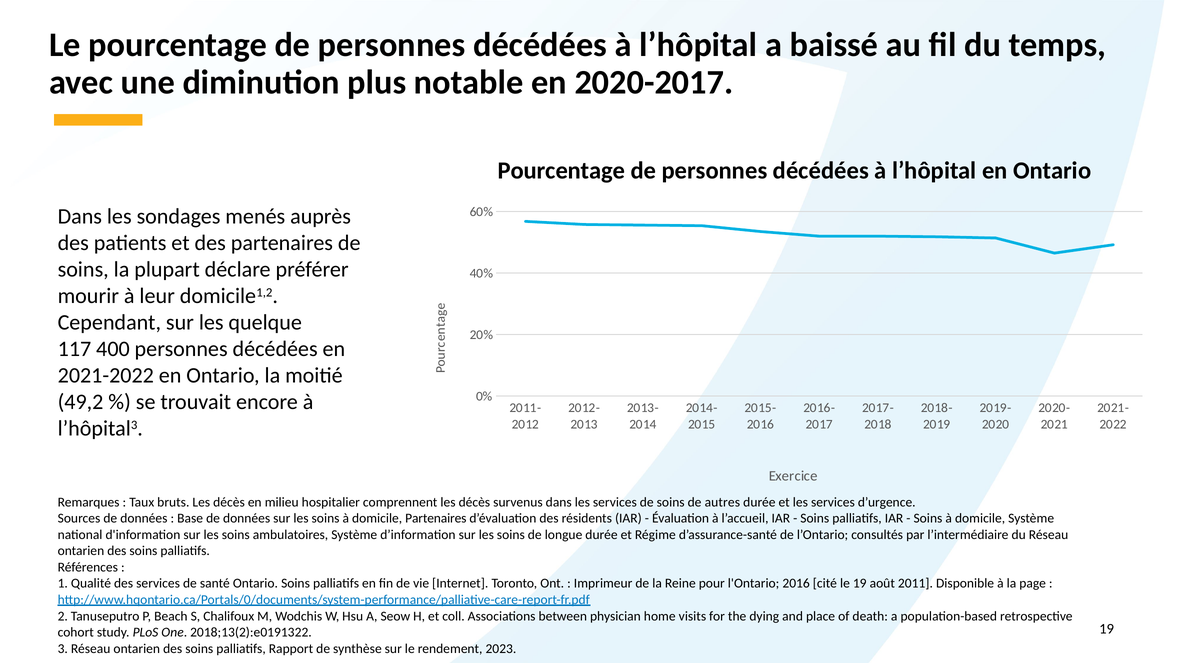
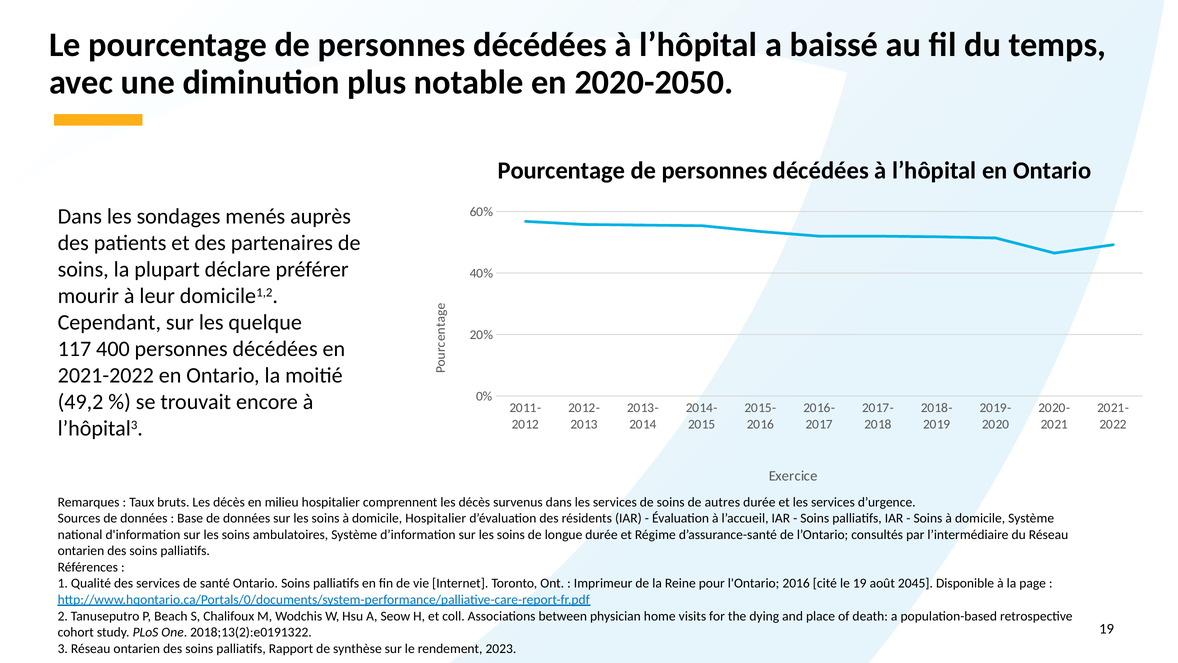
2020-2017: 2020-2017 -> 2020-2050
domicile Partenaires: Partenaires -> Hospitalier
2011: 2011 -> 2045
